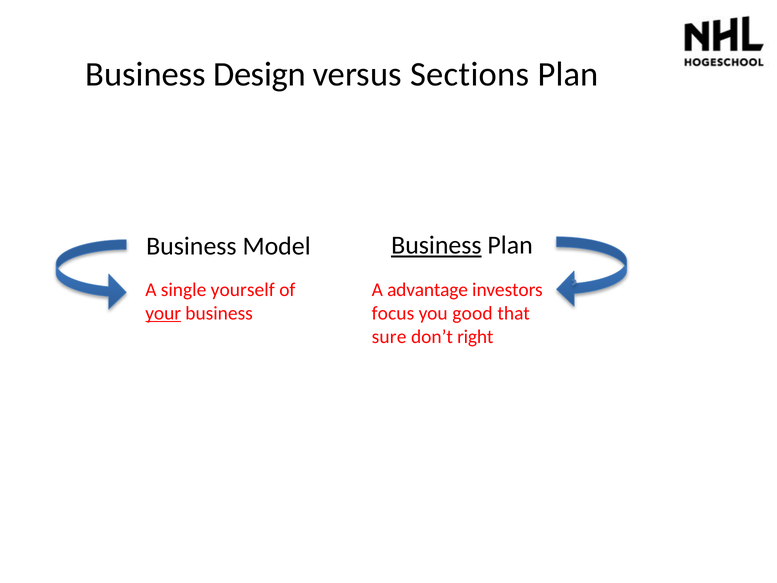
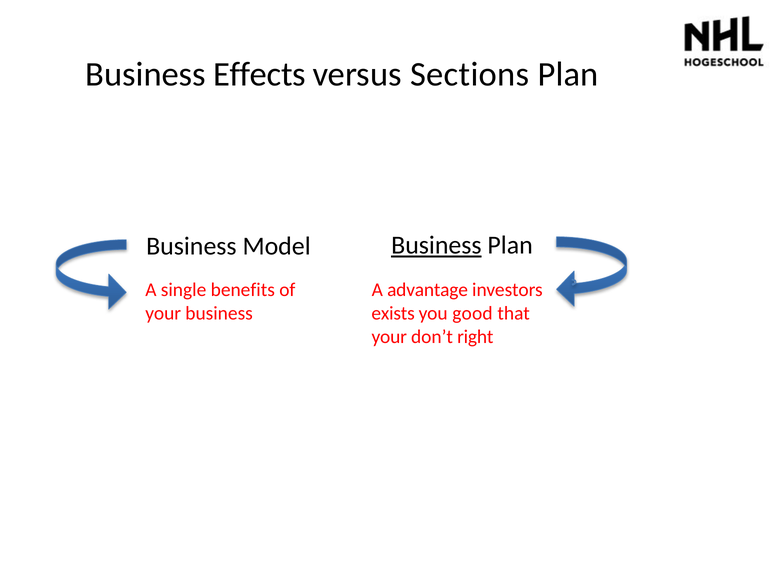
Design: Design -> Effects
yourself: yourself -> benefits
your at (163, 313) underline: present -> none
focus: focus -> exists
sure at (389, 336): sure -> your
